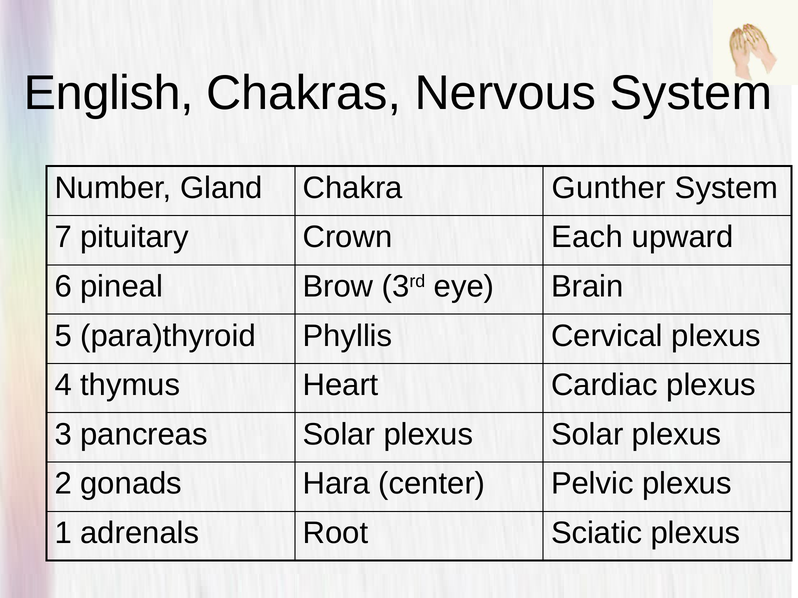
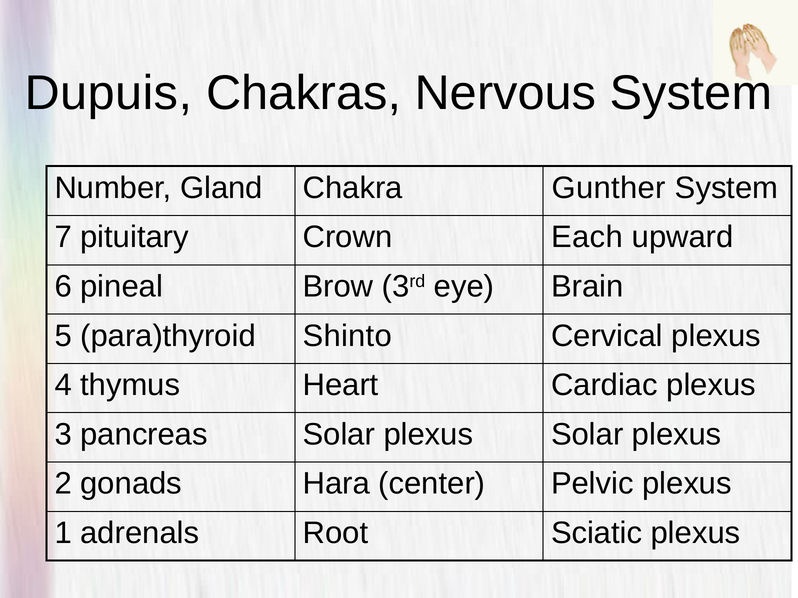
English: English -> Dupuis
Phyllis: Phyllis -> Shinto
